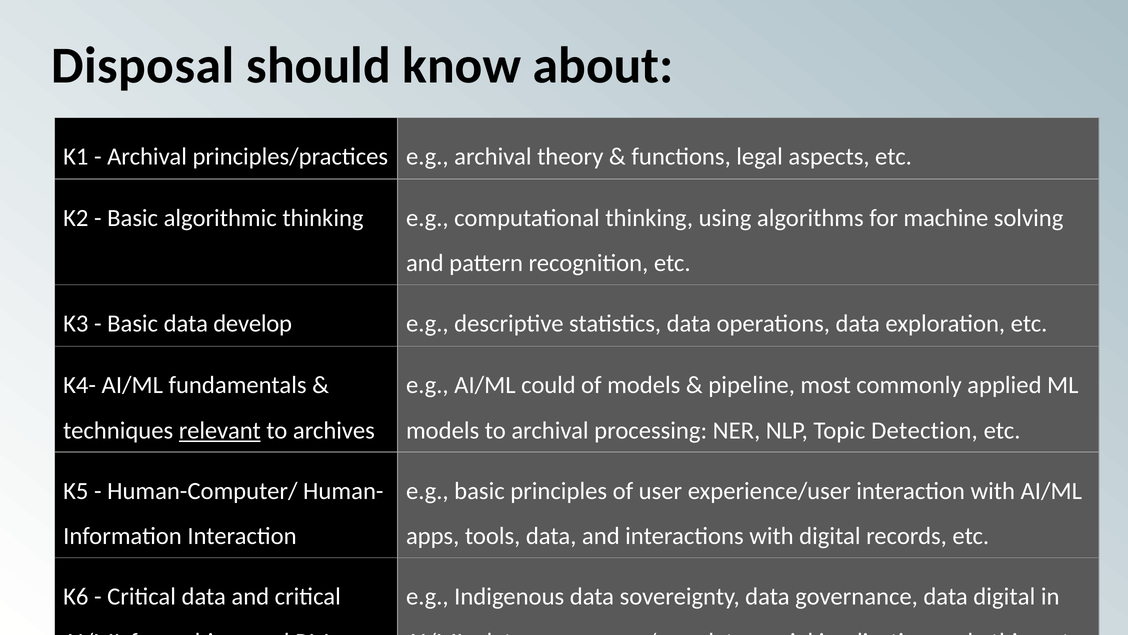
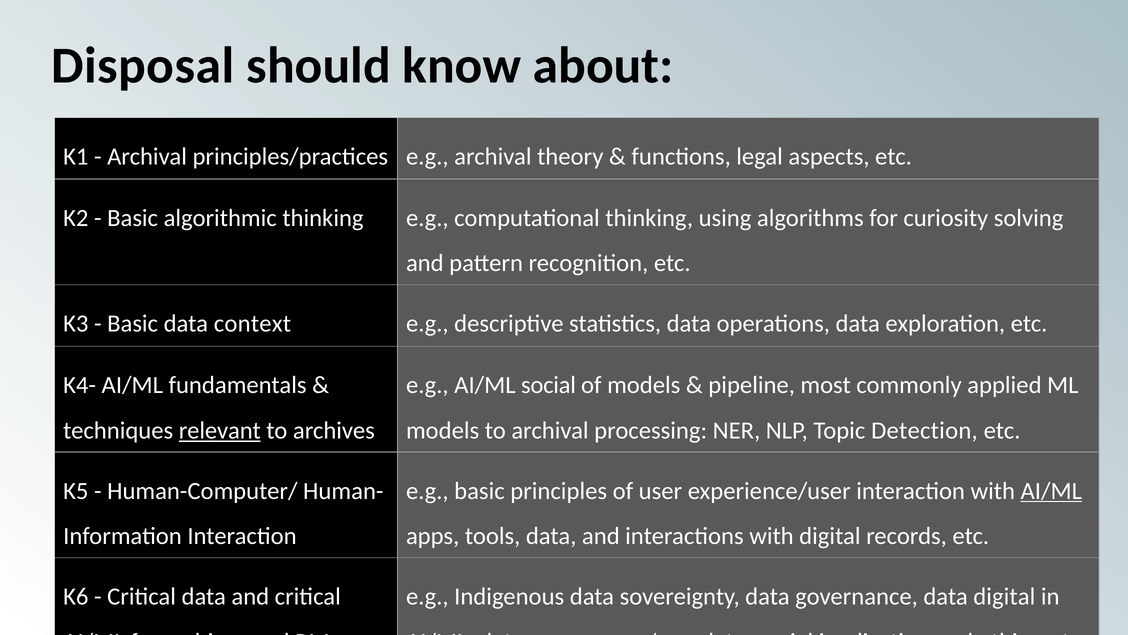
machine: machine -> curiosity
develop: develop -> context
AI/ML could: could -> social
AI/ML at (1051, 490) underline: none -> present
